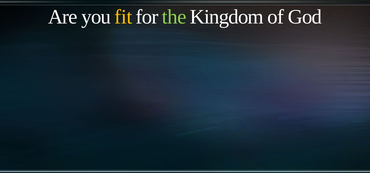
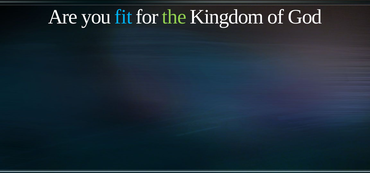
fit colour: yellow -> light blue
